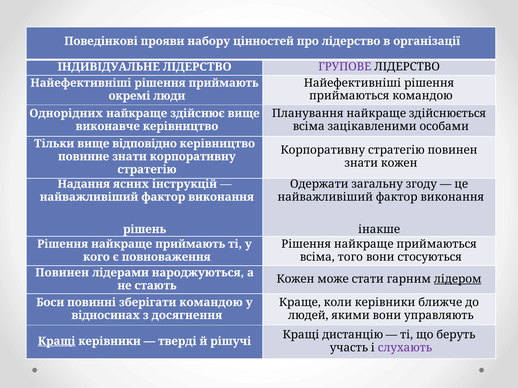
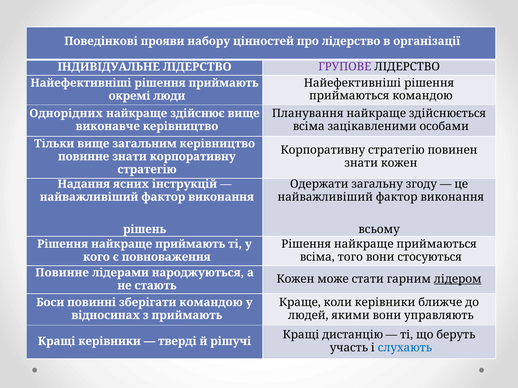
відповідно: відповідно -> загальним
інакше: інакше -> всьому
Повинен at (62, 273): Повинен -> Повинне
з досягнення: досягнення -> приймають
Кращі at (57, 342) underline: present -> none
слухають colour: purple -> blue
